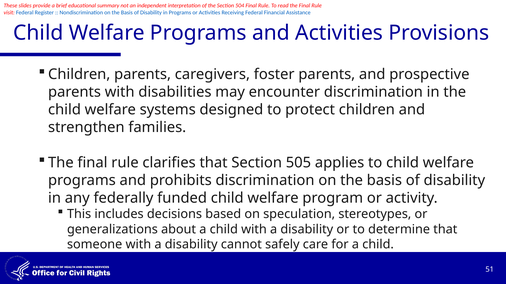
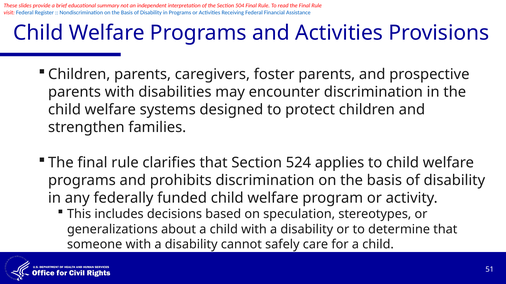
505: 505 -> 524
